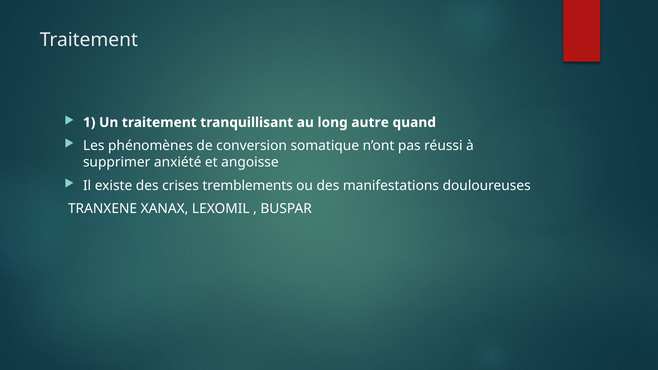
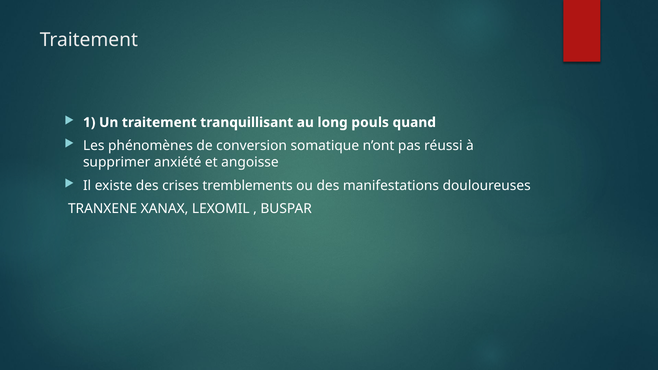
autre: autre -> pouls
